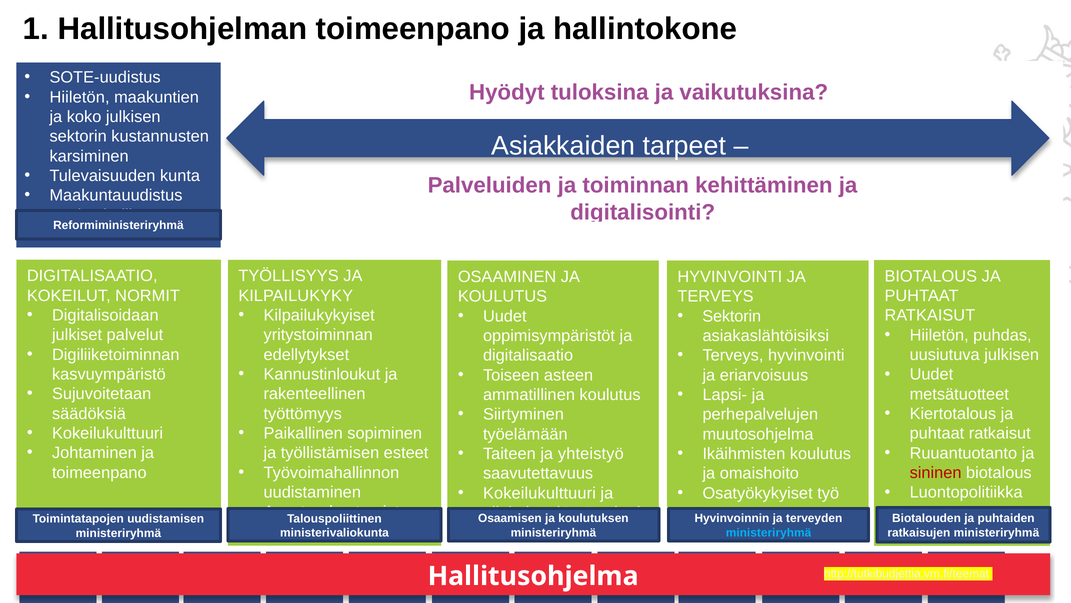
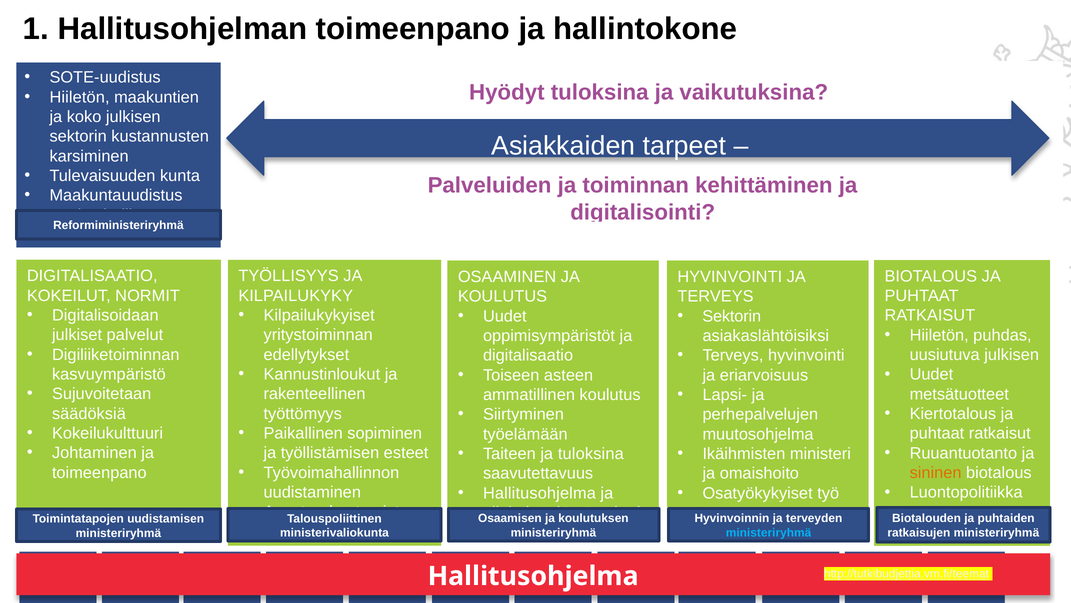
ja yhteistyö: yhteistyö -> tuloksina
Ikäihmisten koulutus: koulutus -> ministeri
sininen colour: red -> orange
Kokeilukulttuuri at (539, 493): Kokeilukulttuuri -> Hallitusohjelma
